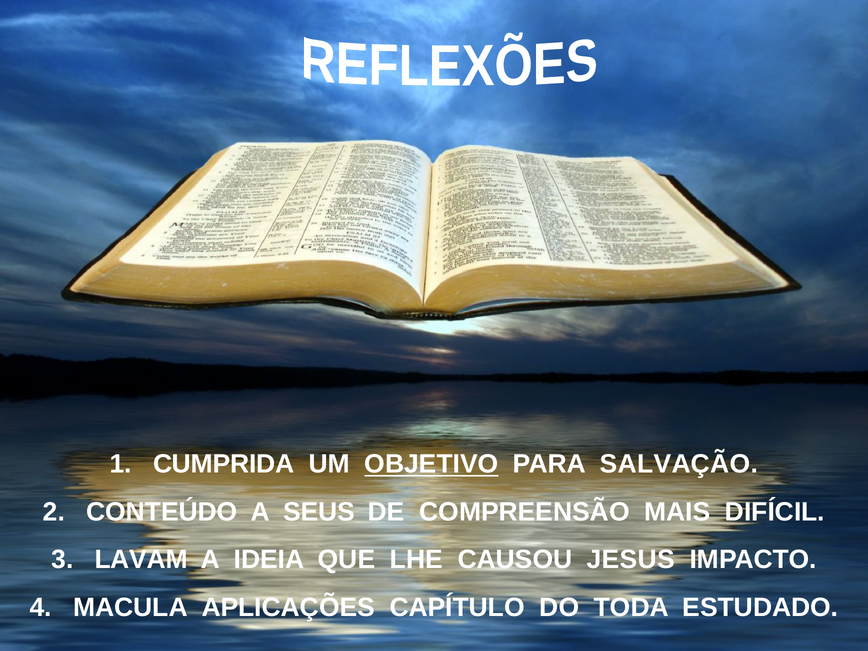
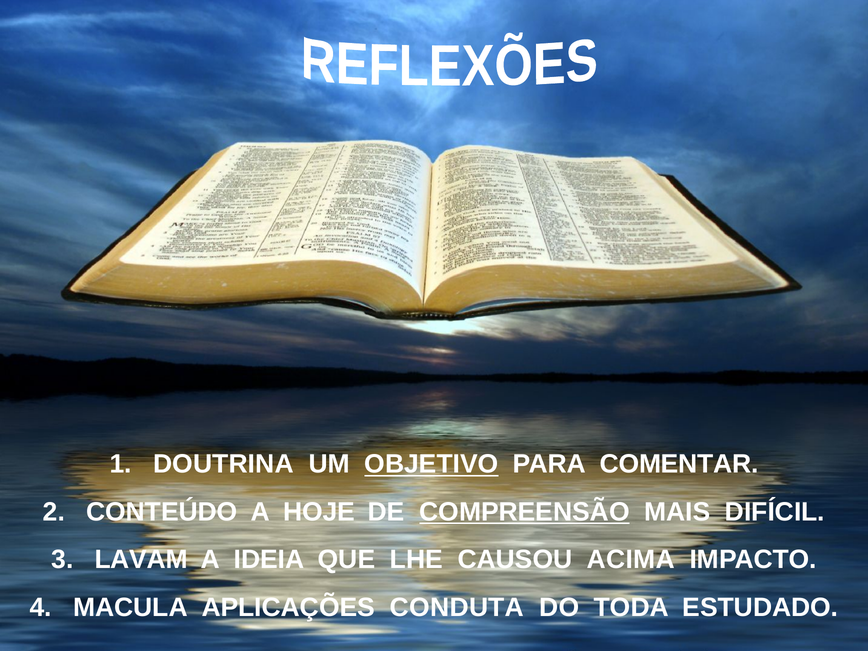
CUMPRIDA: CUMPRIDA -> DOUTRINA
SALVAÇÃO: SALVAÇÃO -> COMENTAR
SEUS: SEUS -> HOJE
COMPREENSÃO underline: none -> present
JESUS: JESUS -> ACIMA
CAPÍTULO: CAPÍTULO -> CONDUTA
